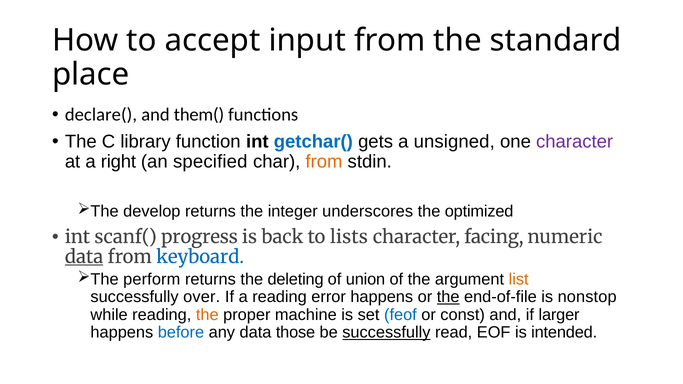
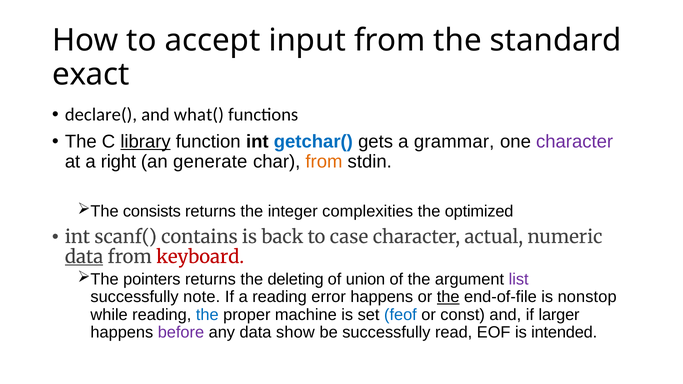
place: place -> exact
them(: them( -> what(
library underline: none -> present
unsigned: unsigned -> grammar
specified: specified -> generate
develop: develop -> consists
underscores: underscores -> complexities
progress: progress -> contains
lists: lists -> case
facing: facing -> actual
keyboard colour: blue -> red
perform: perform -> pointers
list colour: orange -> purple
over: over -> note
the at (207, 315) colour: orange -> blue
before colour: blue -> purple
those: those -> show
successfully at (386, 332) underline: present -> none
